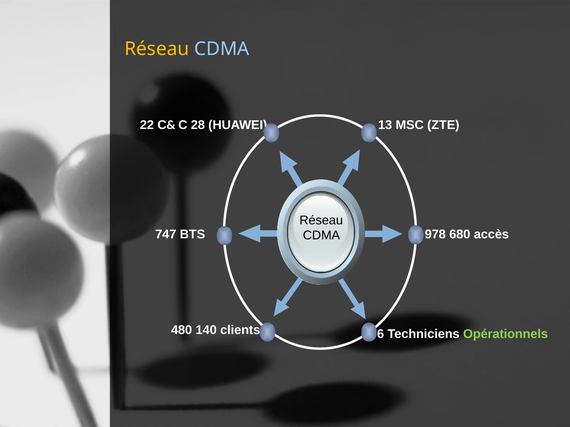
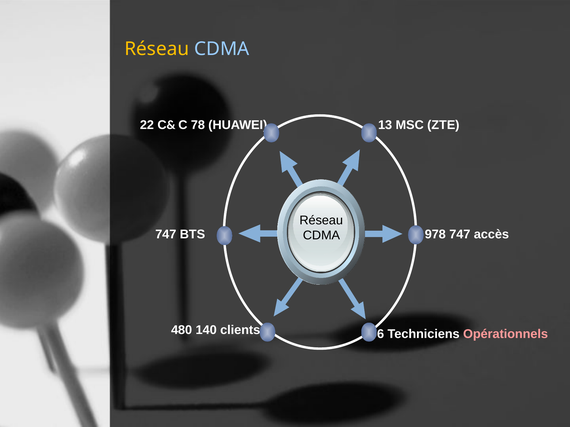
28: 28 -> 78
978 680: 680 -> 747
Opérationnels colour: light green -> pink
